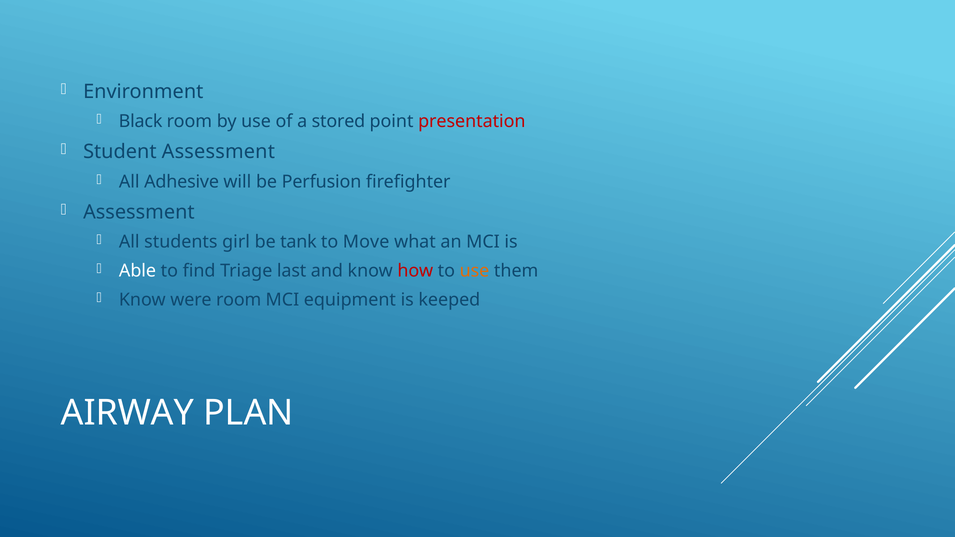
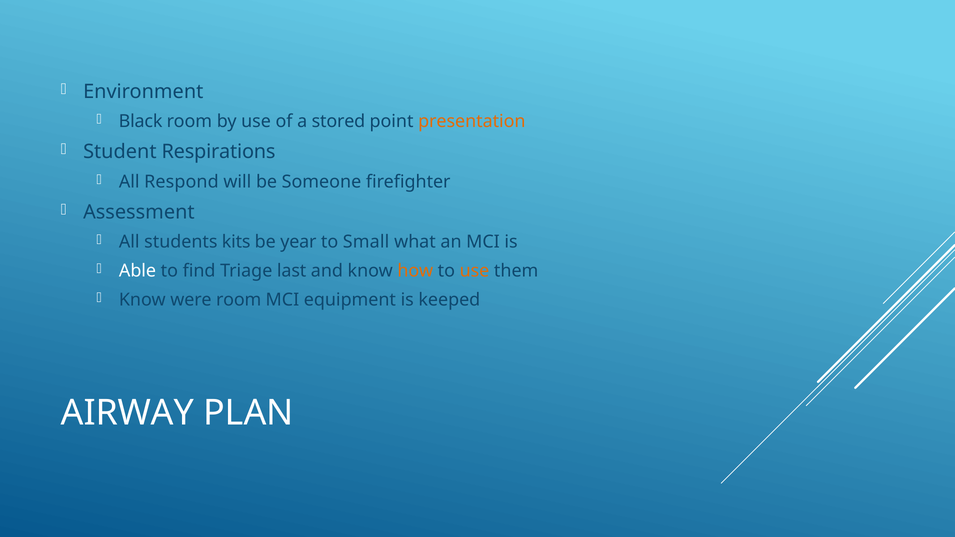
presentation colour: red -> orange
Student Assessment: Assessment -> Respirations
Adhesive: Adhesive -> Respond
Perfusion: Perfusion -> Someone
girl: girl -> kits
tank: tank -> year
Move: Move -> Small
how colour: red -> orange
